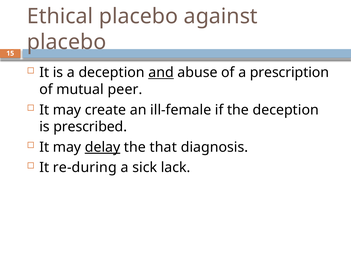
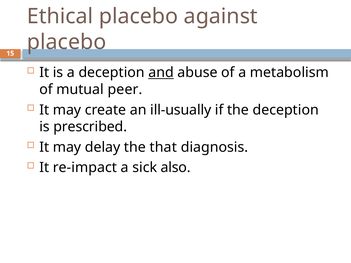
prescription: prescription -> metabolism
ill-female: ill-female -> ill-usually
delay underline: present -> none
re-during: re-during -> re-impact
lack: lack -> also
